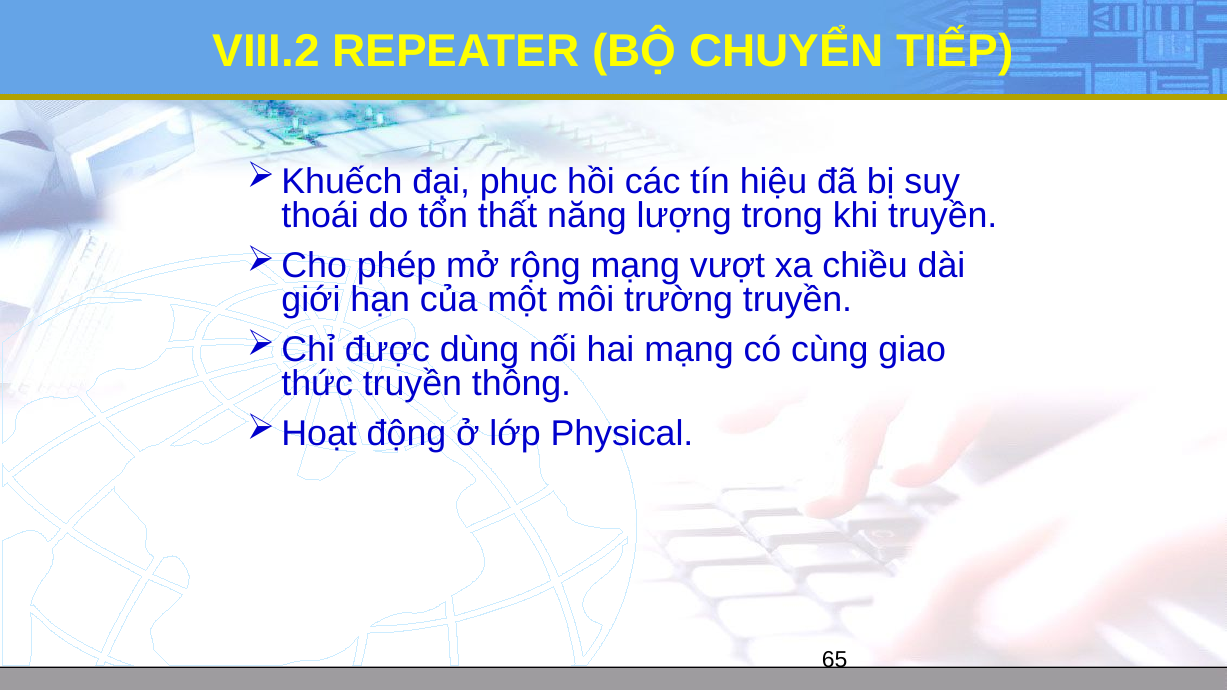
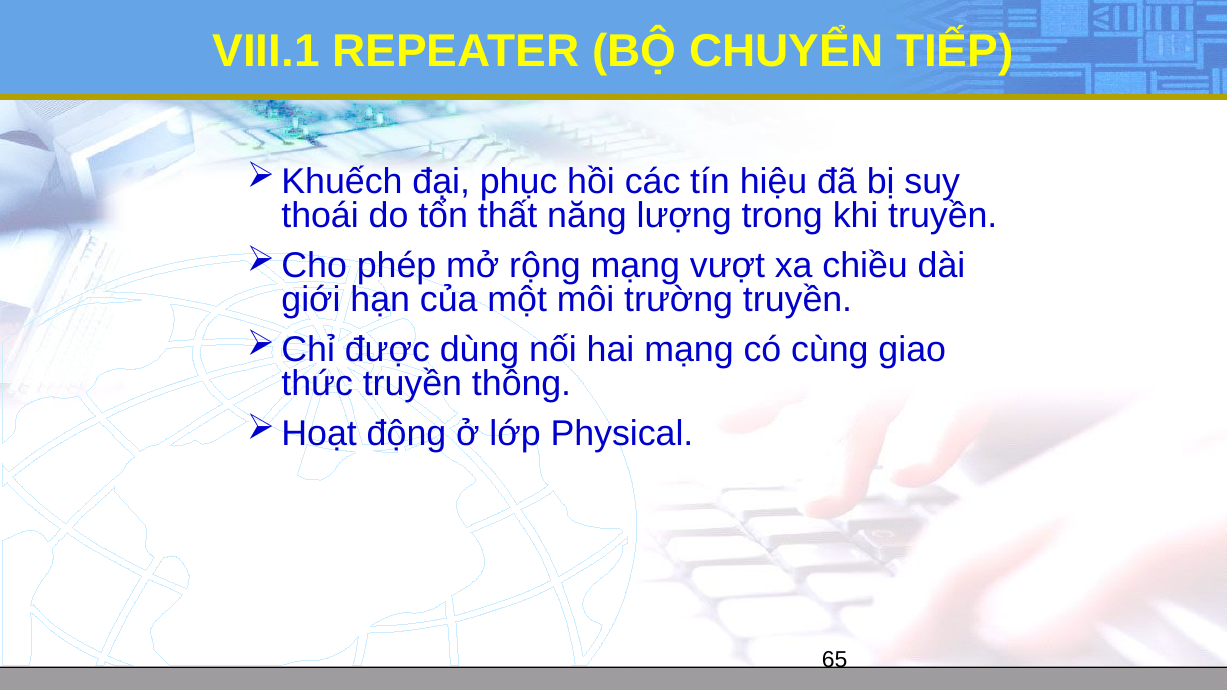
VIII.2: VIII.2 -> VIII.1
